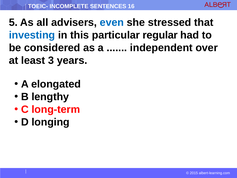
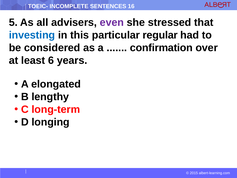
even colour: blue -> purple
independent: independent -> confirmation
3: 3 -> 6
